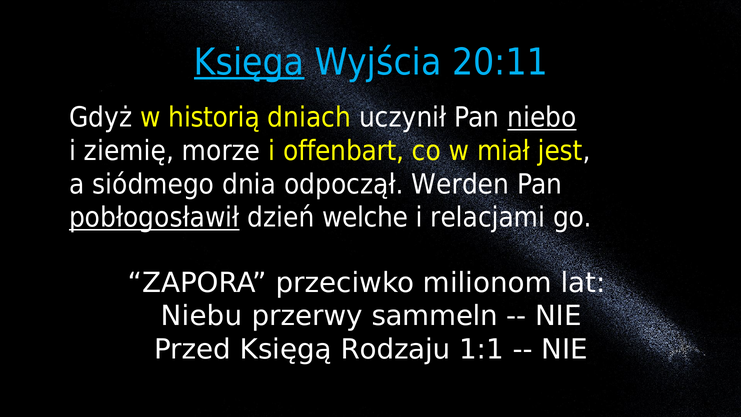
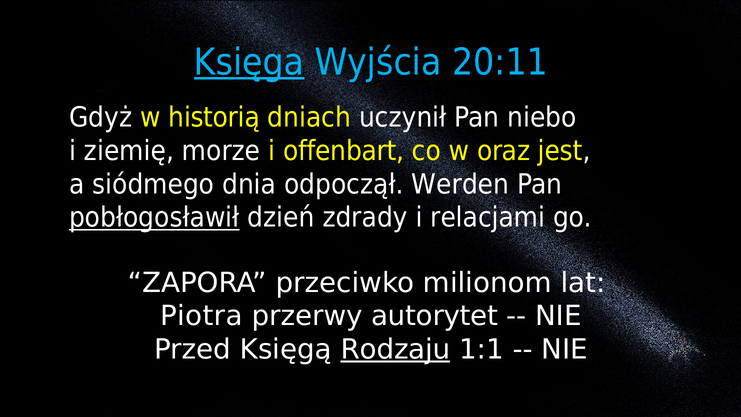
niebo underline: present -> none
miał: miał -> oraz
welche: welche -> zdrady
Niebu: Niebu -> Piotra
sammeln: sammeln -> autorytet
Rodzaju underline: none -> present
